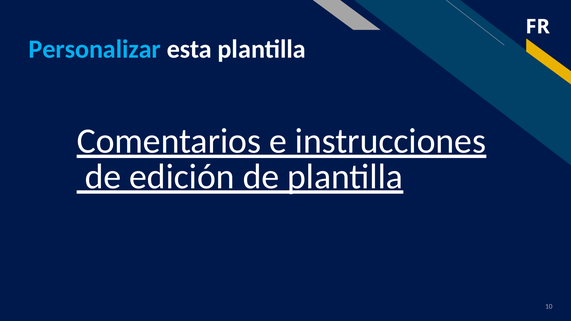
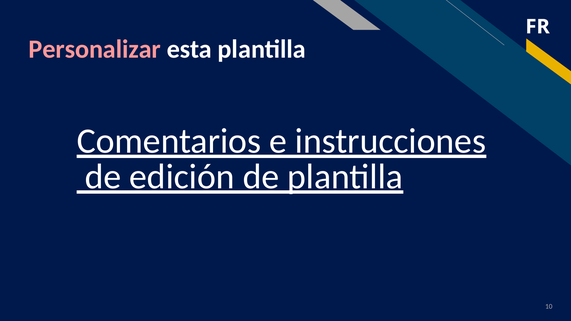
Personalizar colour: light blue -> pink
